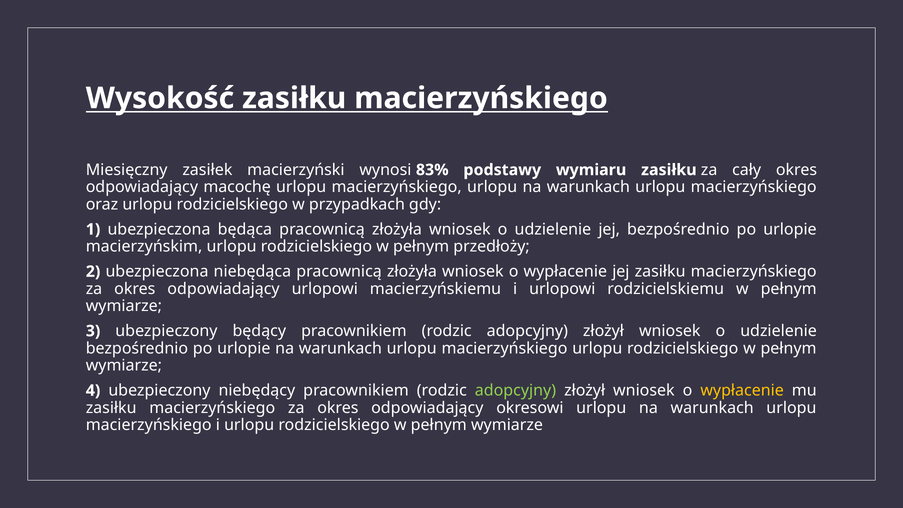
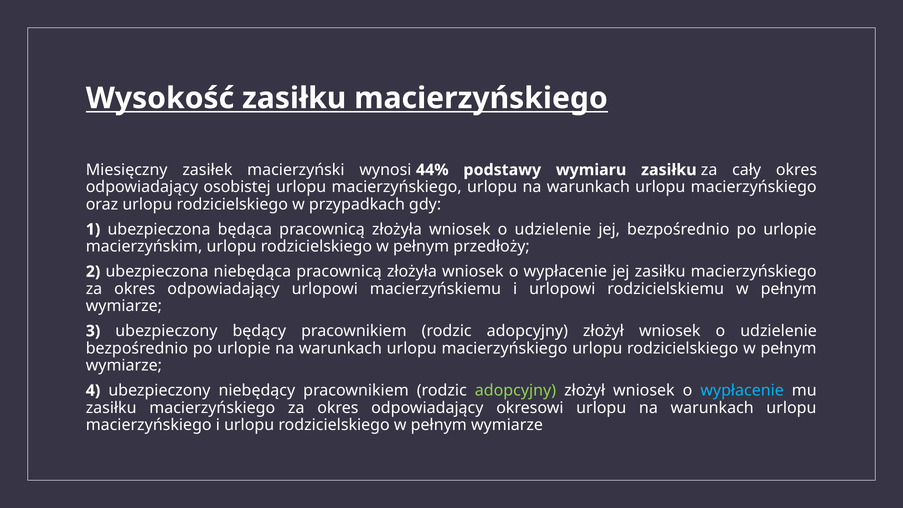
83%: 83% -> 44%
macochę: macochę -> osobistej
wypłacenie at (742, 390) colour: yellow -> light blue
